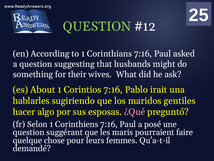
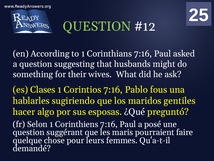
About: About -> Clases
irait: irait -> fous
¿Qué colour: pink -> white
